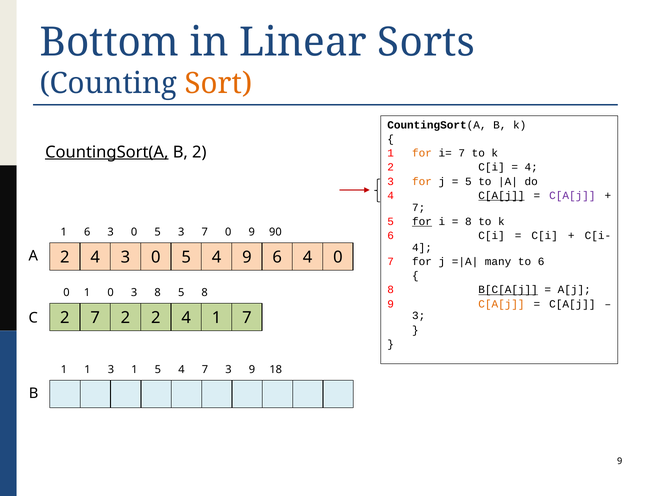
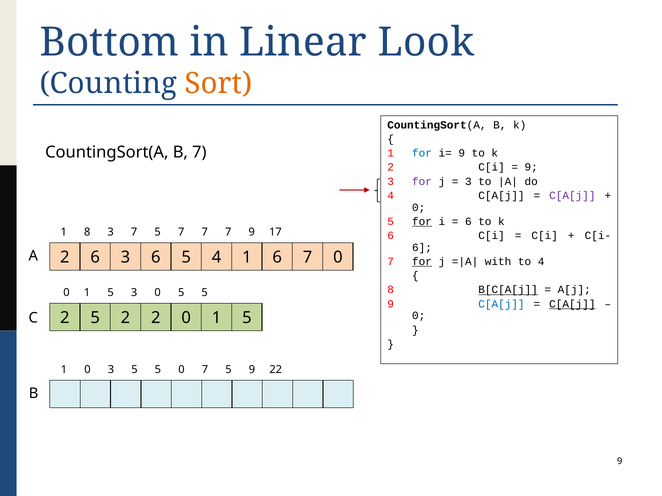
Sorts: Sorts -> Look
CountingSort(A at (107, 152) underline: present -> none
B 2: 2 -> 7
for at (422, 153) colour: orange -> blue
i= 7: 7 -> 9
4 at (531, 167): 4 -> 9
for at (422, 182) colour: orange -> purple
5 at (468, 182): 5 -> 3
C[A[j at (501, 196) underline: present -> none
7 at (419, 208): 7 -> 0
8 at (468, 222): 8 -> 6
1 6: 6 -> 8
0 at (134, 232): 0 -> 7
5 3: 3 -> 7
0 at (228, 232): 0 -> 7
90: 90 -> 17
4 at (422, 248): 4 -> 6
A 2 4: 4 -> 6
0 at (156, 257): 0 -> 6
4 9: 9 -> 1
4 at (308, 257): 4 -> 7
for at (422, 262) underline: none -> present
many: many -> with
to 6: 6 -> 4
0 1 0: 0 -> 5
3 8: 8 -> 0
8 at (205, 293): 8 -> 5
C[A[j at (501, 304) colour: orange -> blue
C[A[j at (572, 304) underline: none -> present
3 at (419, 316): 3 -> 0
2 7: 7 -> 5
2 2 4: 4 -> 0
C 7: 7 -> 5
1 at (87, 370): 1 -> 0
3 1: 1 -> 5
4 at (181, 370): 4 -> 0
3 at (228, 370): 3 -> 5
18: 18 -> 22
